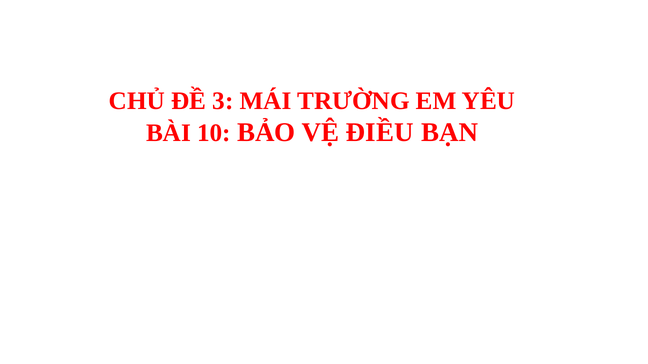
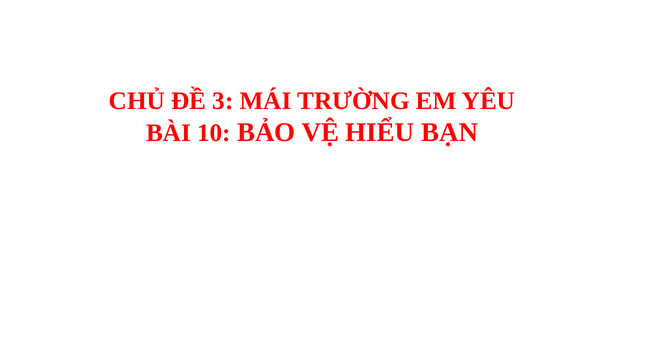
ĐIỀU: ĐIỀU -> HIỂU
